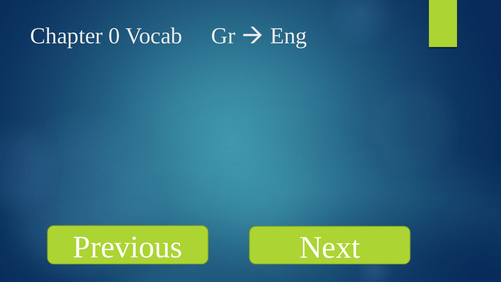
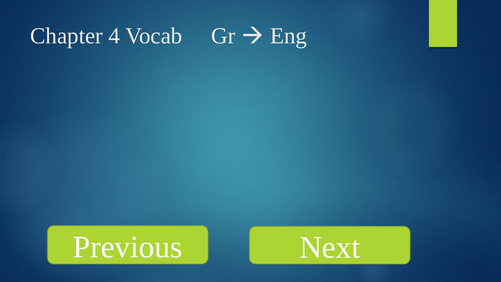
0: 0 -> 4
